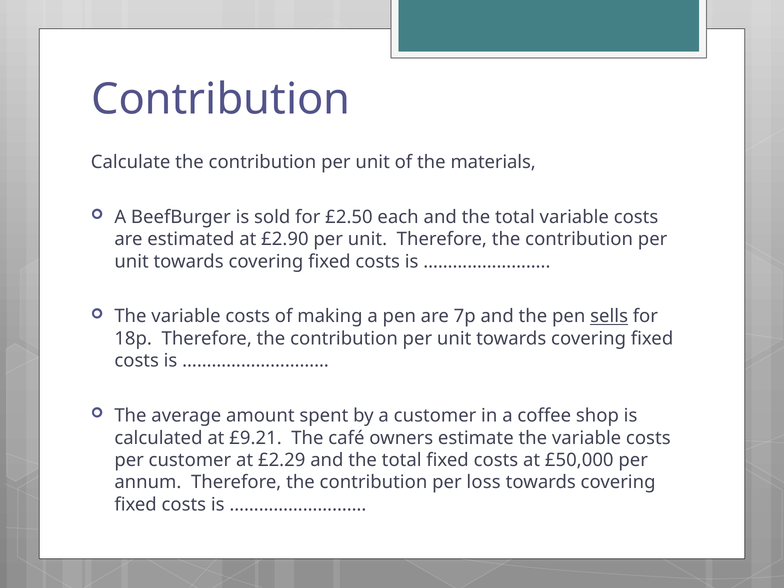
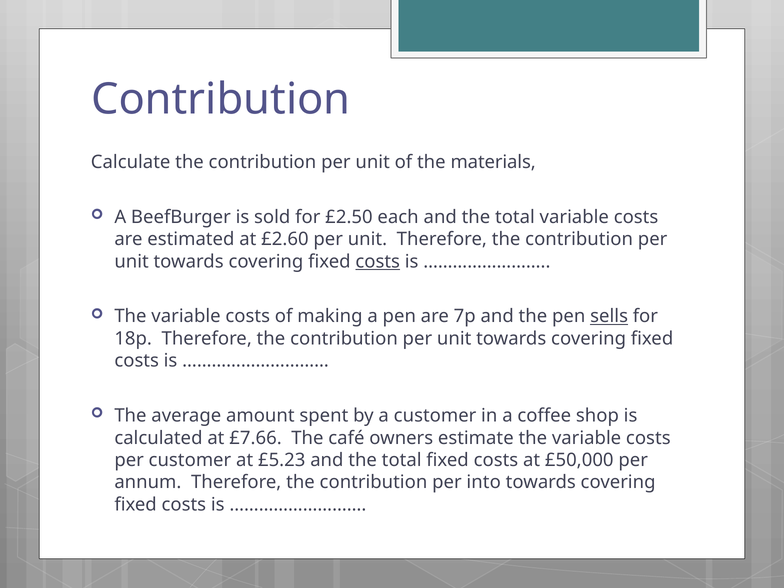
£2.90: £2.90 -> £2.60
costs at (378, 261) underline: none -> present
£9.21: £9.21 -> £7.66
£2.29: £2.29 -> £5.23
loss: loss -> into
